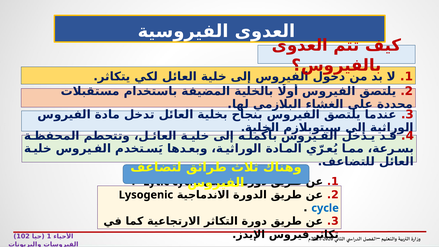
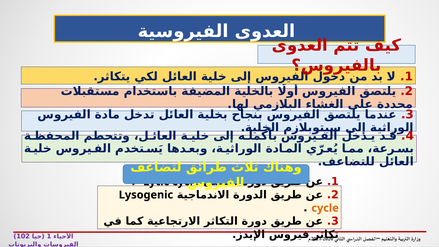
cycle at (325, 208) colour: blue -> orange
